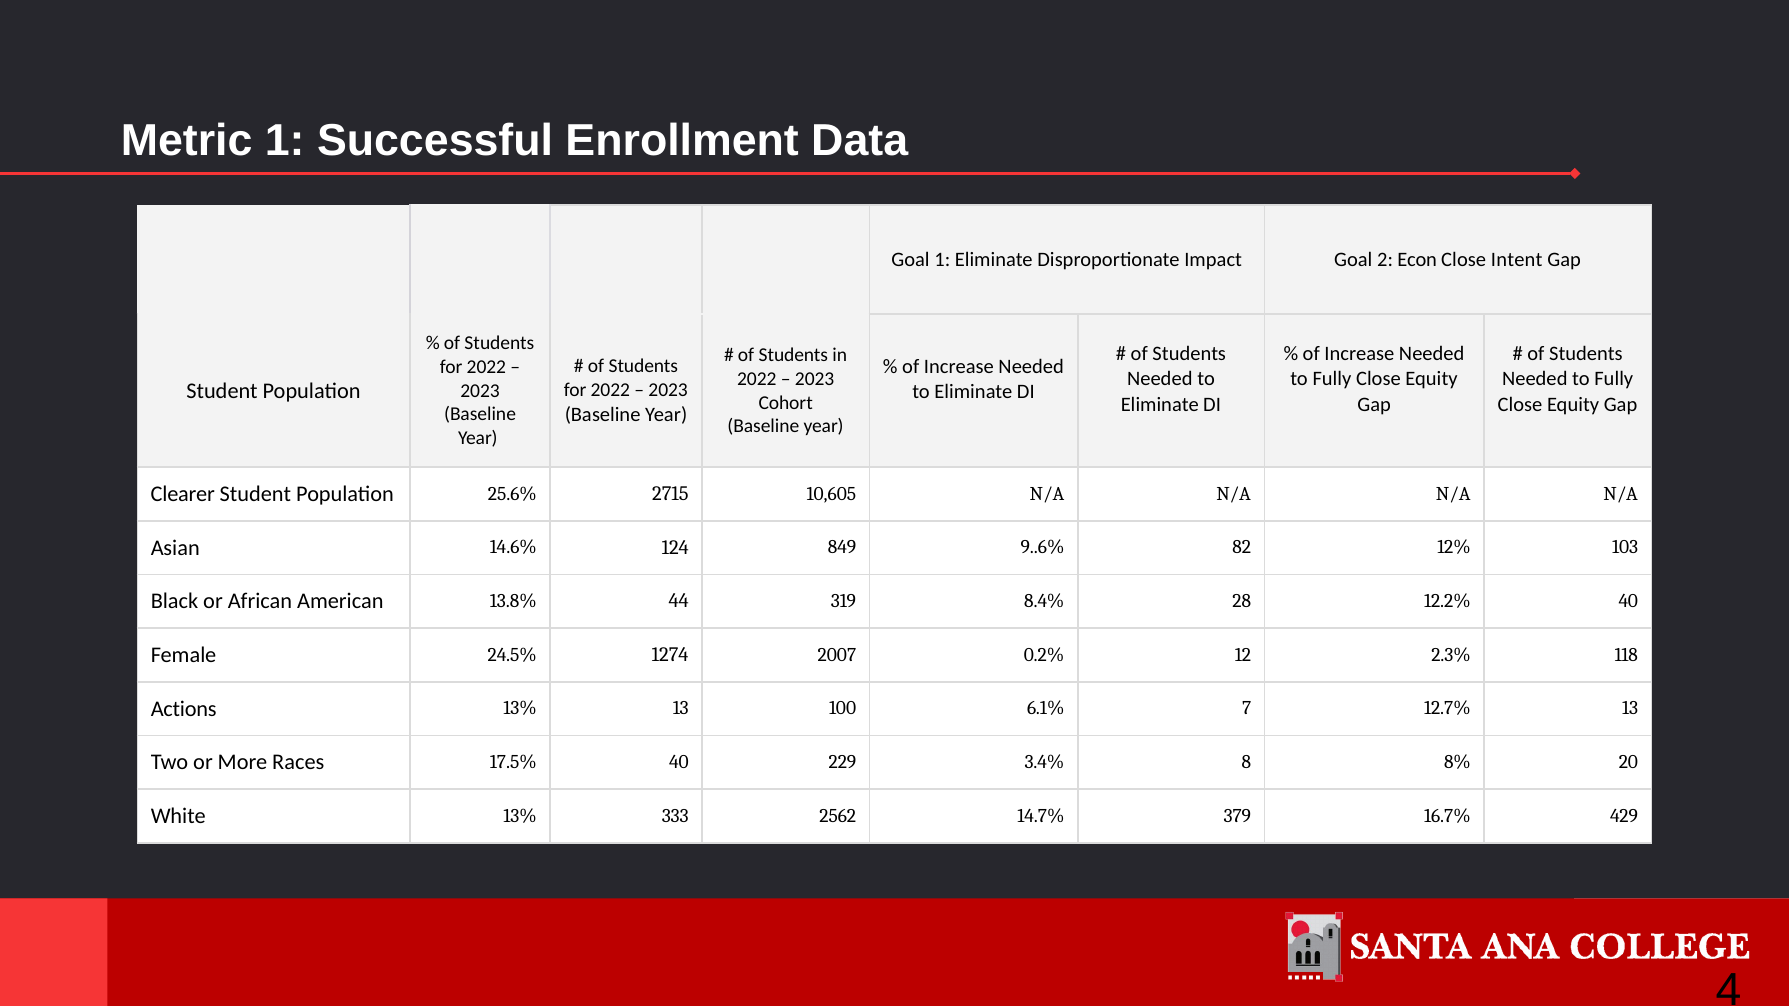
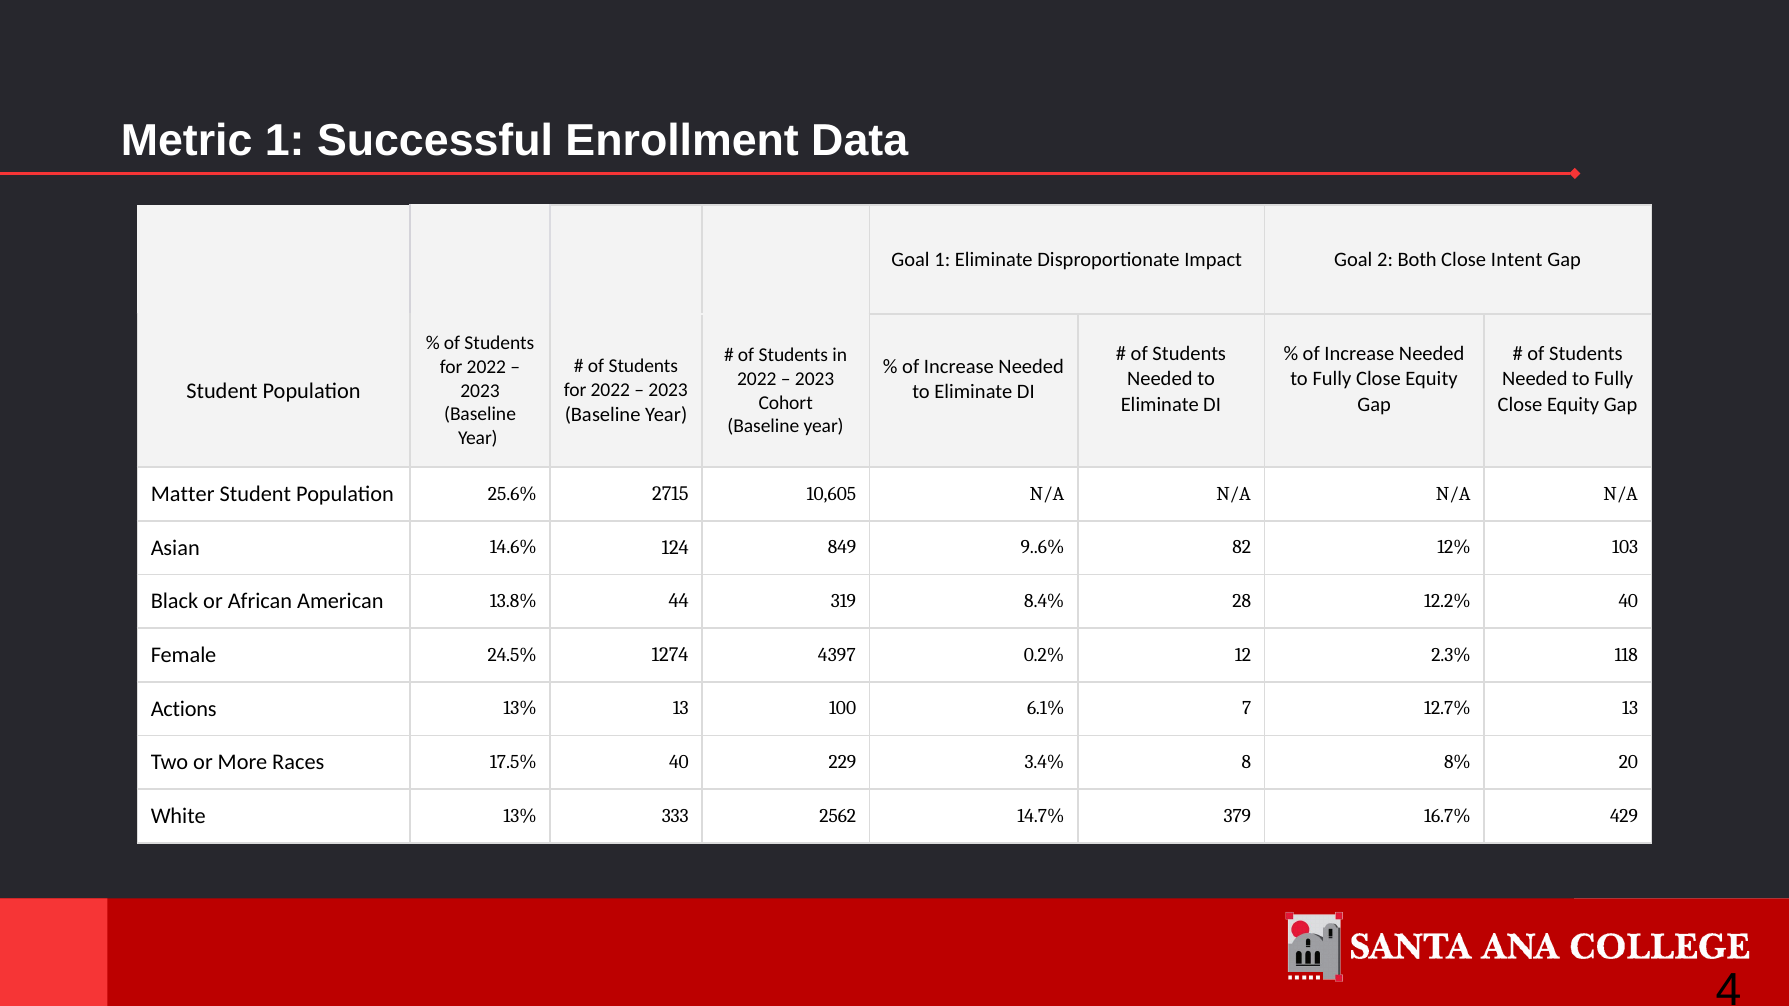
Econ: Econ -> Both
Clearer: Clearer -> Matter
2007: 2007 -> 4397
